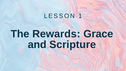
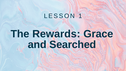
Scripture: Scripture -> Searched
